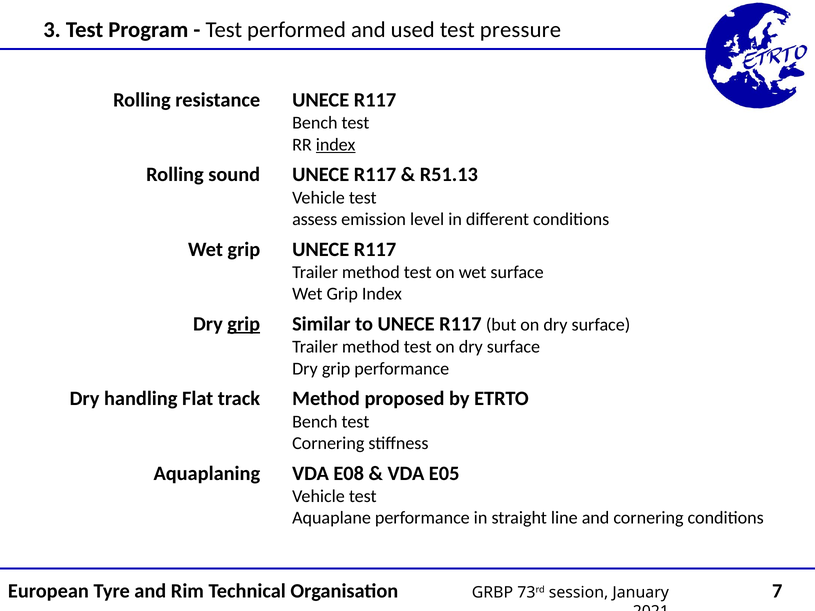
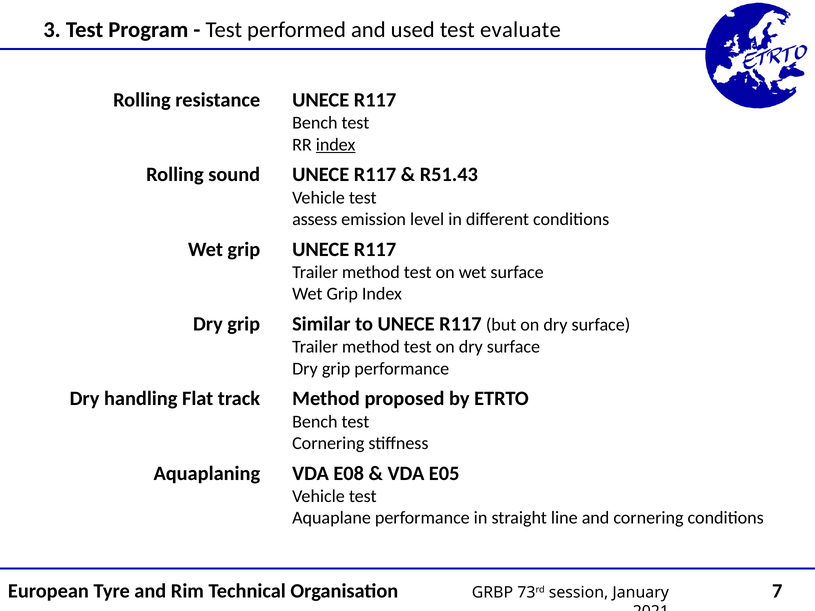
pressure: pressure -> evaluate
R51.13: R51.13 -> R51.43
grip at (244, 324) underline: present -> none
